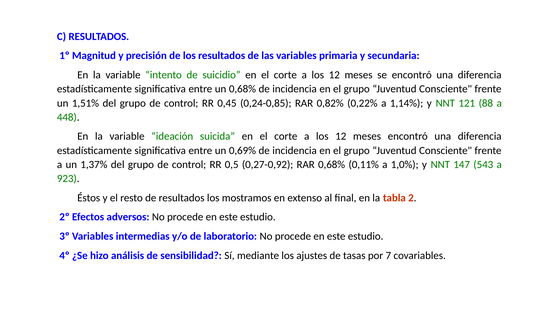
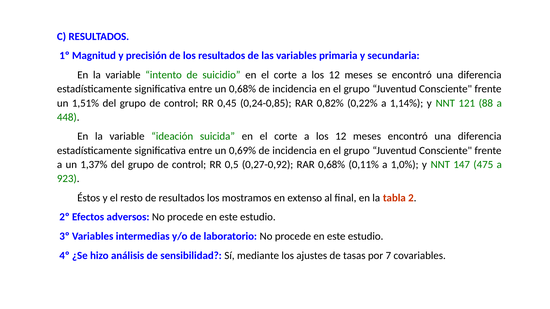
543: 543 -> 475
